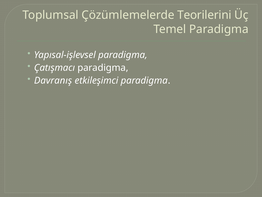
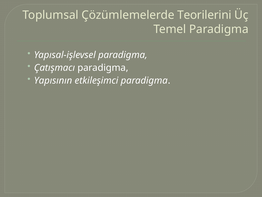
Davranış: Davranış -> Yapısının
